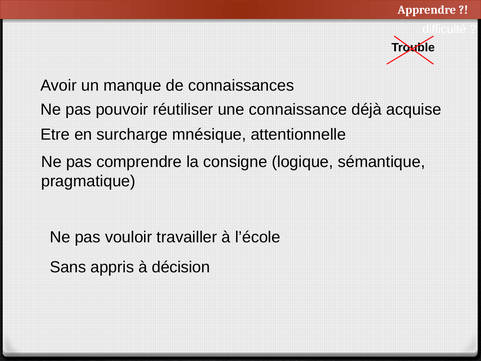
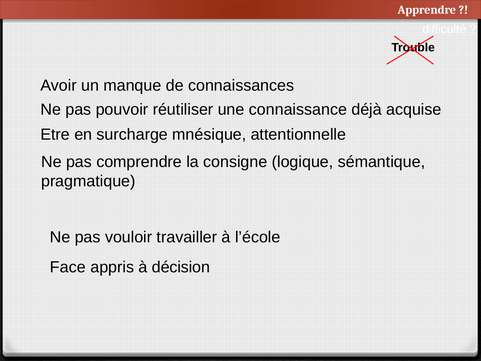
Sans: Sans -> Face
